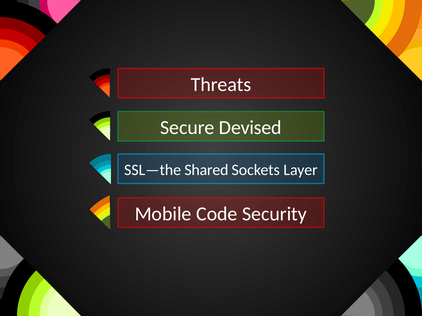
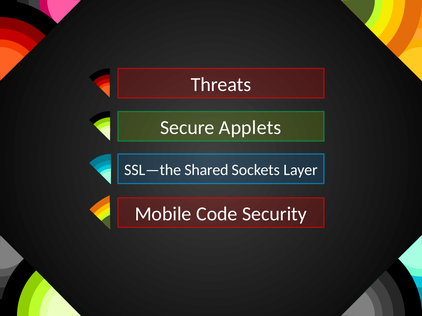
Devised: Devised -> Applets
